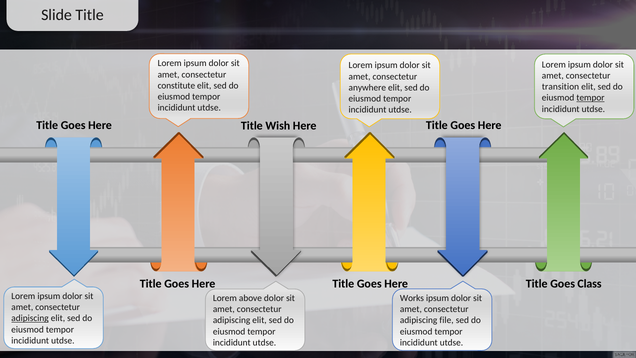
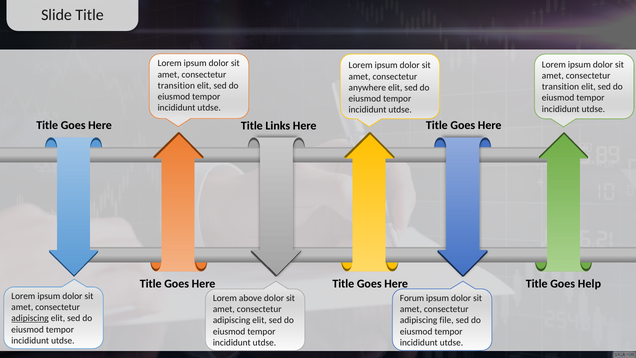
constitute at (176, 86): constitute -> transition
tempor at (590, 98) underline: present -> none
Wish: Wish -> Links
Class: Class -> Help
Works: Works -> Forum
